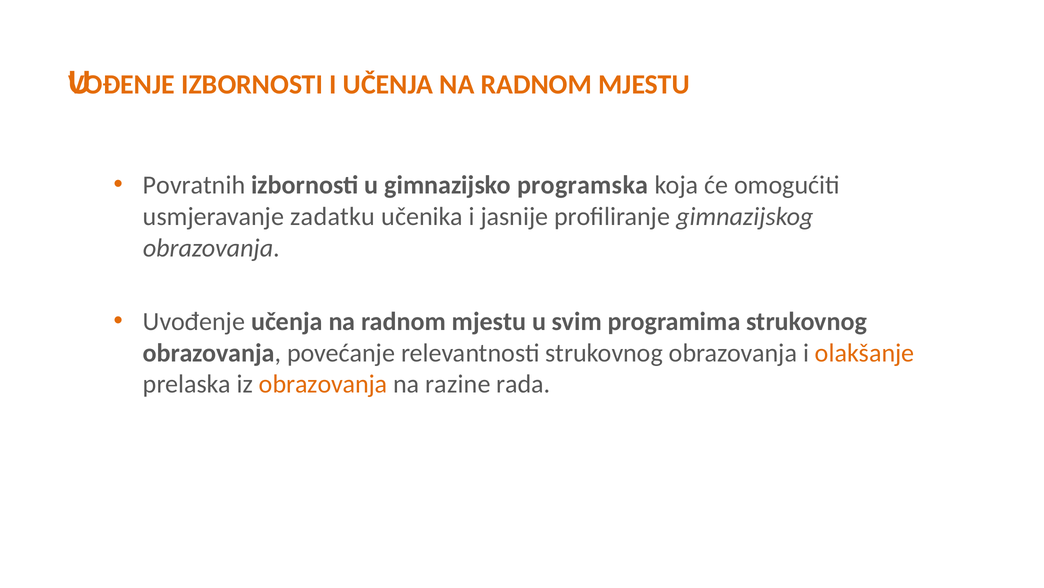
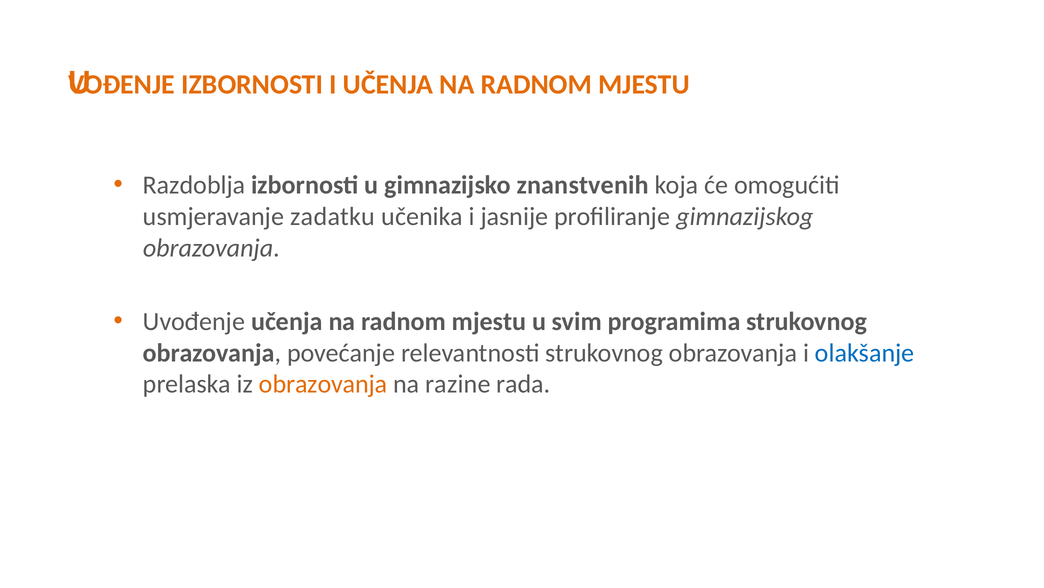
Povratnih: Povratnih -> Razdoblja
programska: programska -> znanstvenih
olakšanje colour: orange -> blue
